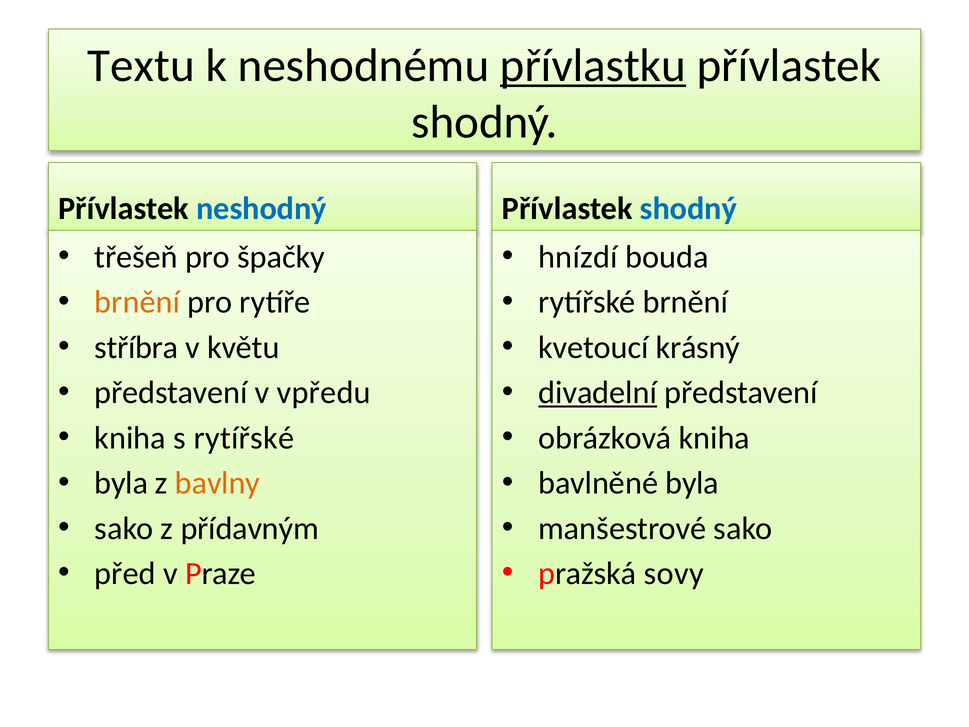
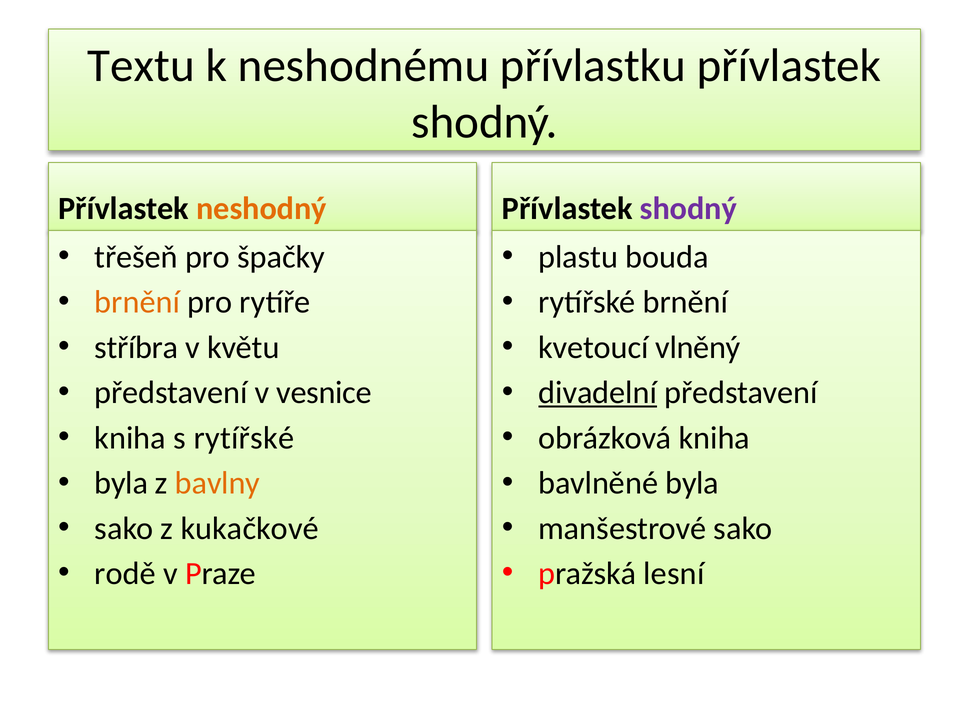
přívlastku underline: present -> none
neshodný colour: blue -> orange
shodný at (688, 208) colour: blue -> purple
hnízdí: hnízdí -> plastu
krásný: krásný -> vlněný
vpředu: vpředu -> vesnice
přídavným: přídavným -> kukačkové
před: před -> rodě
sovy: sovy -> lesní
